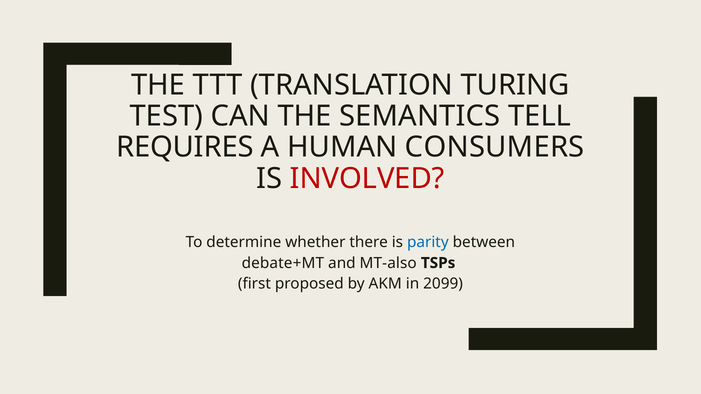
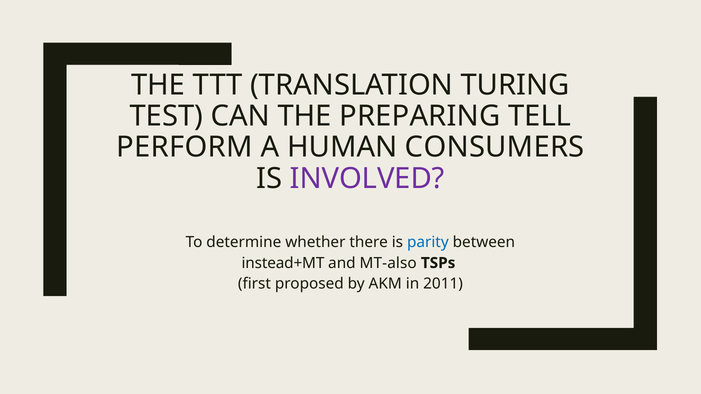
SEMANTICS: SEMANTICS -> PREPARING
REQUIRES: REQUIRES -> PERFORM
INVOLVED colour: red -> purple
debate+MT: debate+MT -> instead+MT
2099: 2099 -> 2011
